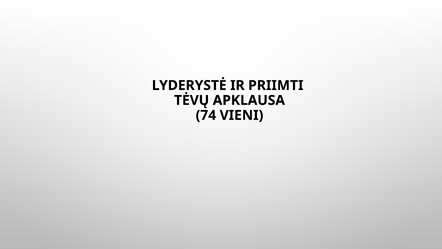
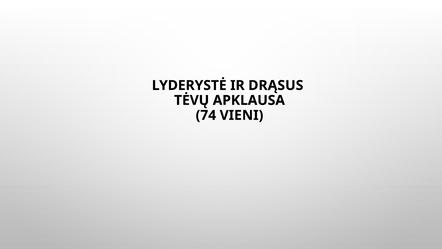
PRIIMTI: PRIIMTI -> DRĄSUS
